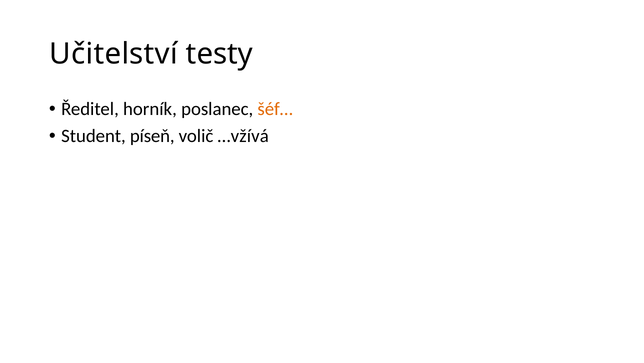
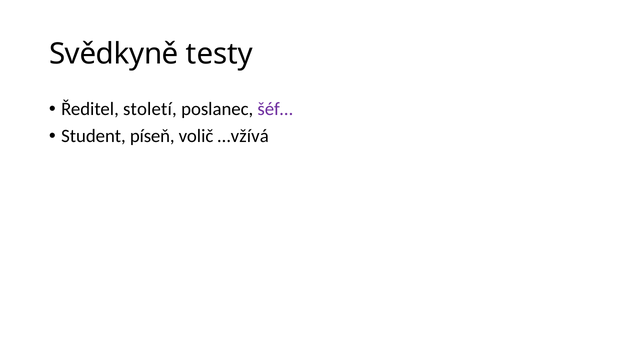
Učitelství: Učitelství -> Svědkyně
horník: horník -> století
šéf… colour: orange -> purple
